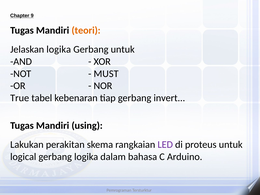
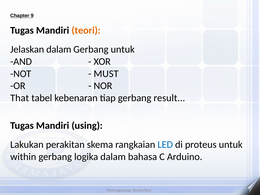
Jelaskan logika: logika -> dalam
True: True -> That
invert: invert -> result
LED colour: purple -> blue
logical: logical -> within
